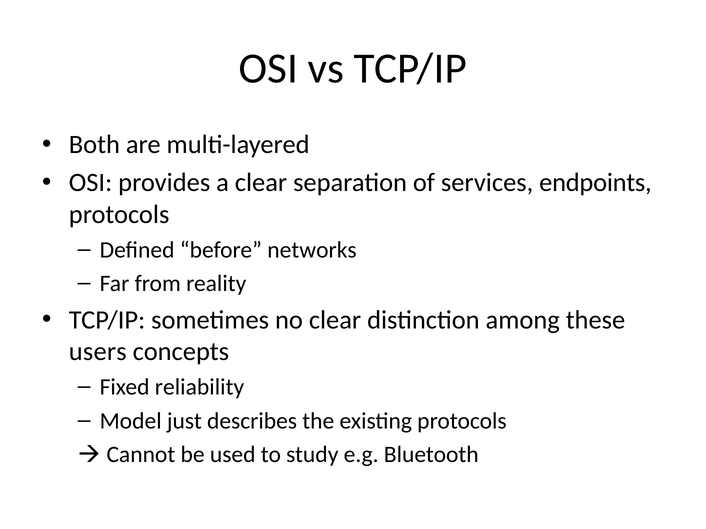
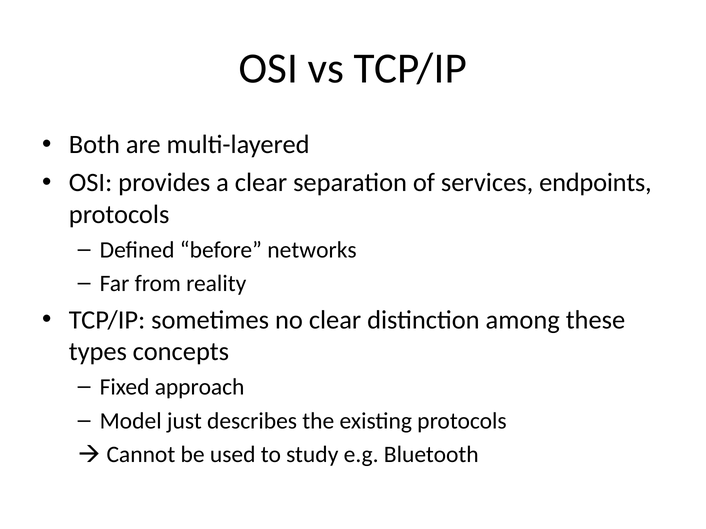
users: users -> types
reliability: reliability -> approach
